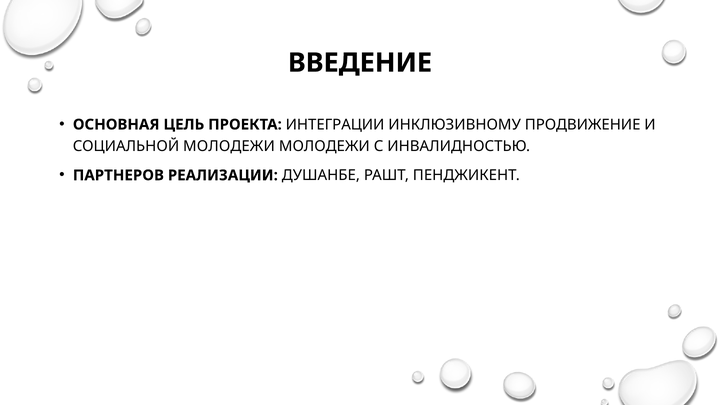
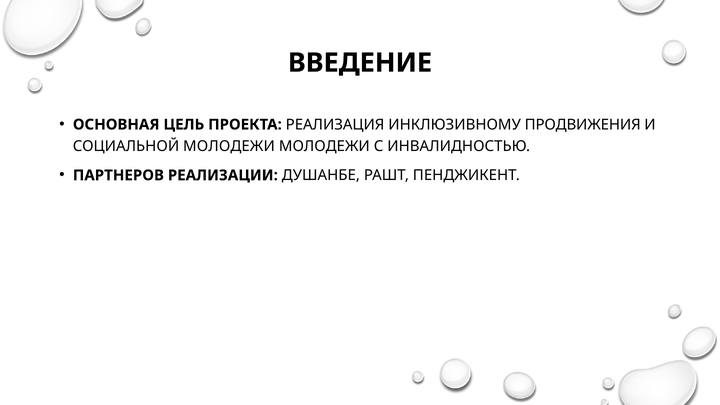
ИНТЕГРАЦИИ: ИНТЕГРАЦИИ -> РЕАЛИЗАЦИЯ
ПРОДВИЖЕНИЕ: ПРОДВИЖЕНИЕ -> ПРОДВИЖЕНИЯ
